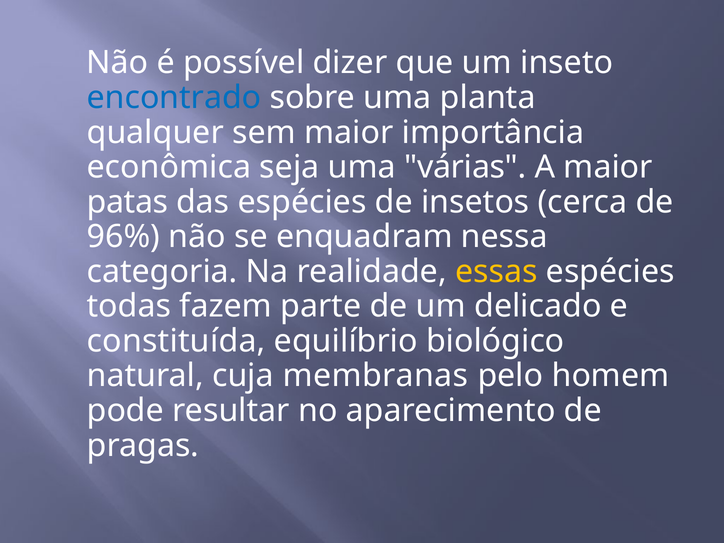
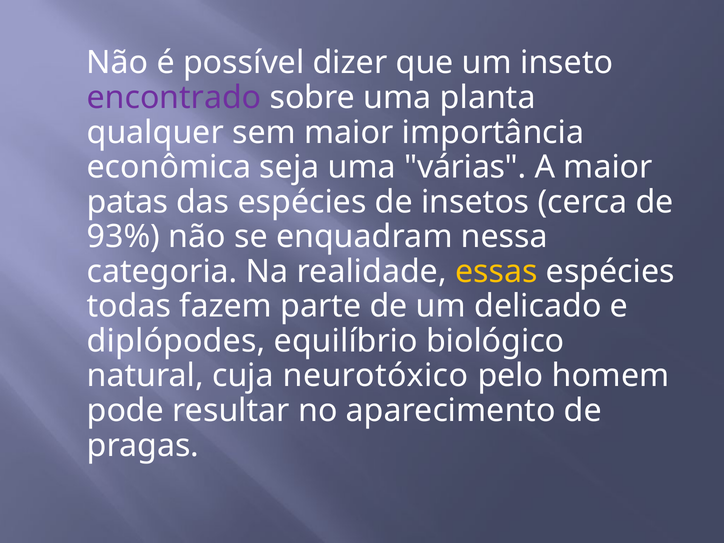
encontrado colour: blue -> purple
96%: 96% -> 93%
constituída: constituída -> diplópodes
membranas: membranas -> neurotóxico
